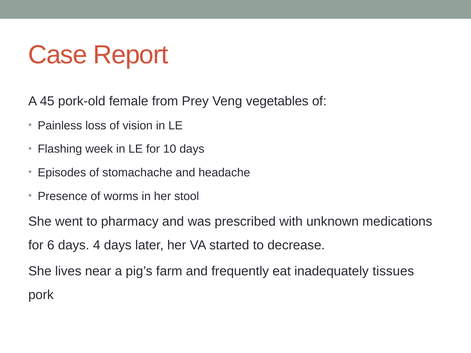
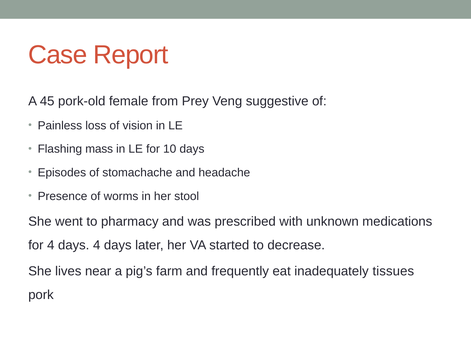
vegetables: vegetables -> suggestive
week: week -> mass
for 6: 6 -> 4
